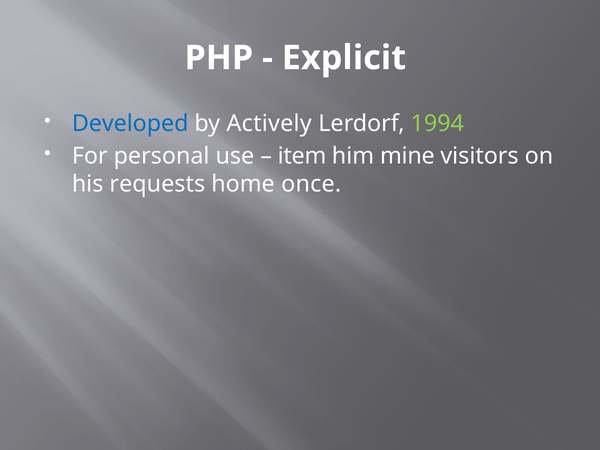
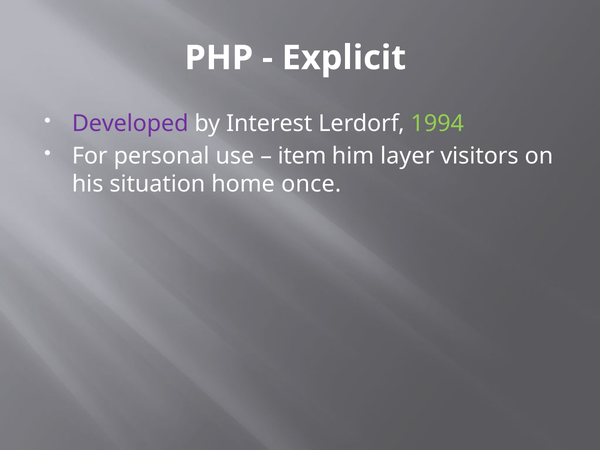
Developed colour: blue -> purple
Actively: Actively -> Interest
mine: mine -> layer
requests: requests -> situation
